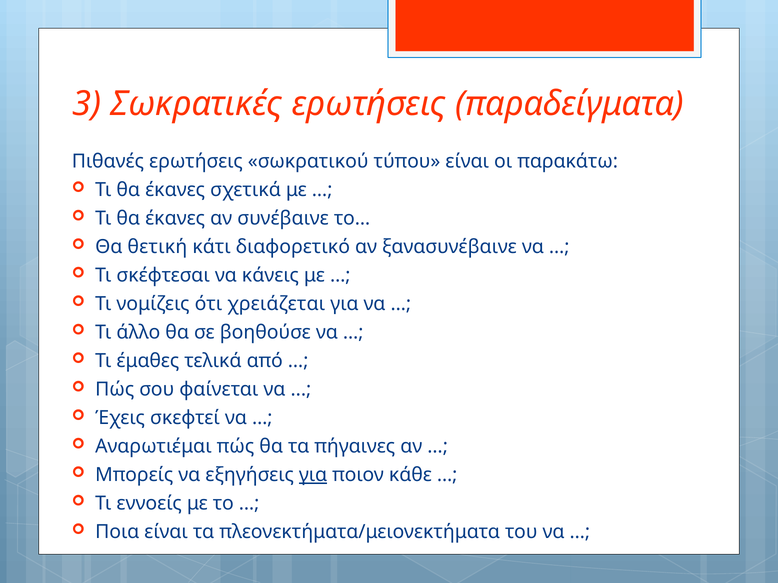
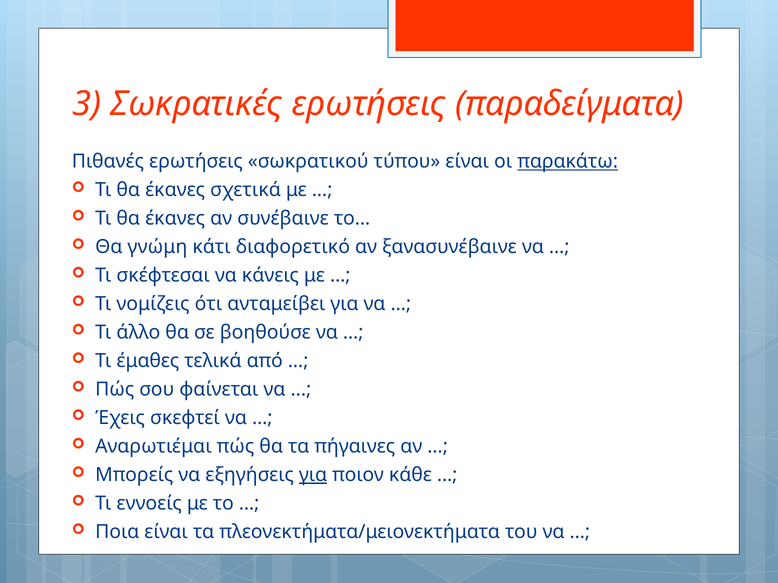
παρακάτω underline: none -> present
θετική: θετική -> γνώμη
χρειάζεται: χρειάζεται -> ανταμείβει
